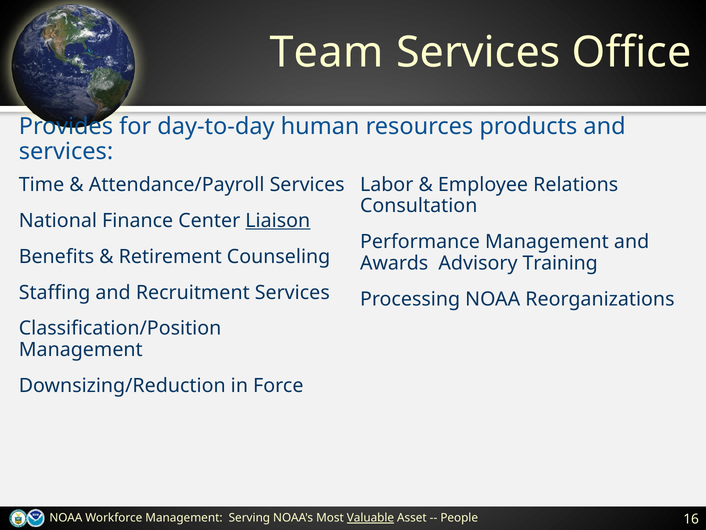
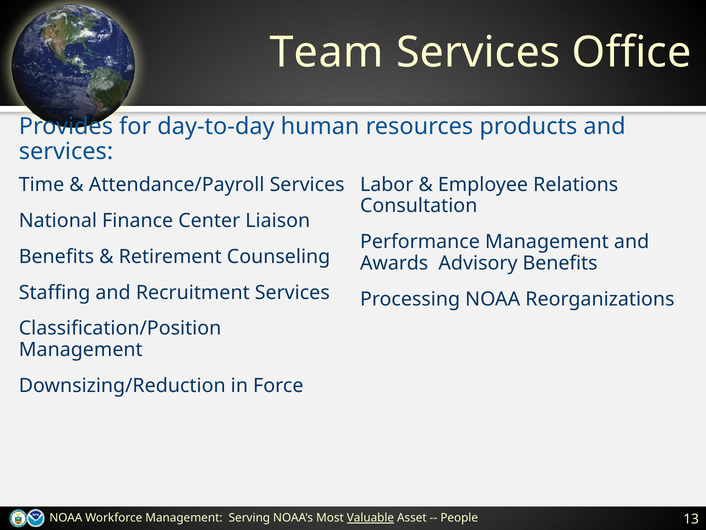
Liaison underline: present -> none
Advisory Training: Training -> Benefits
16: 16 -> 13
